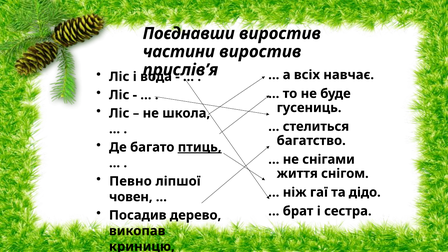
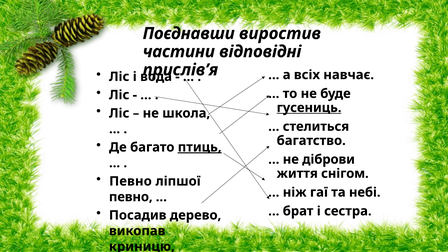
частини виростив: виростив -> відповідні
гусениць underline: none -> present
снігами: снігами -> діброви
дідо: дідо -> небі
човен at (131, 197): човен -> певно
